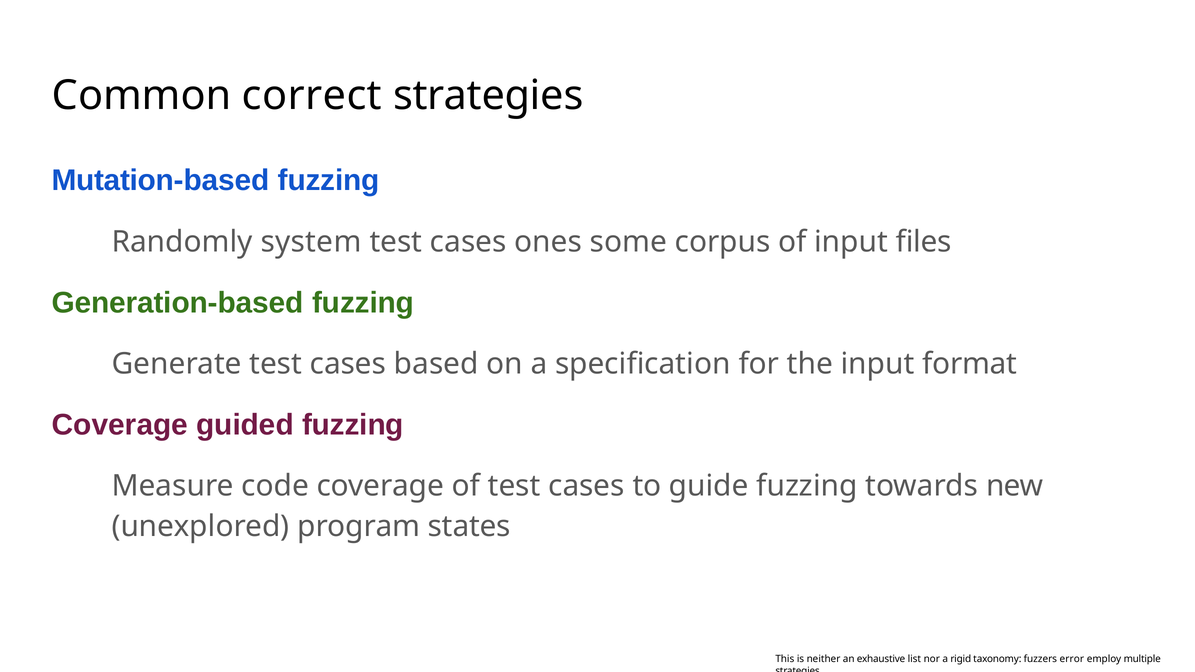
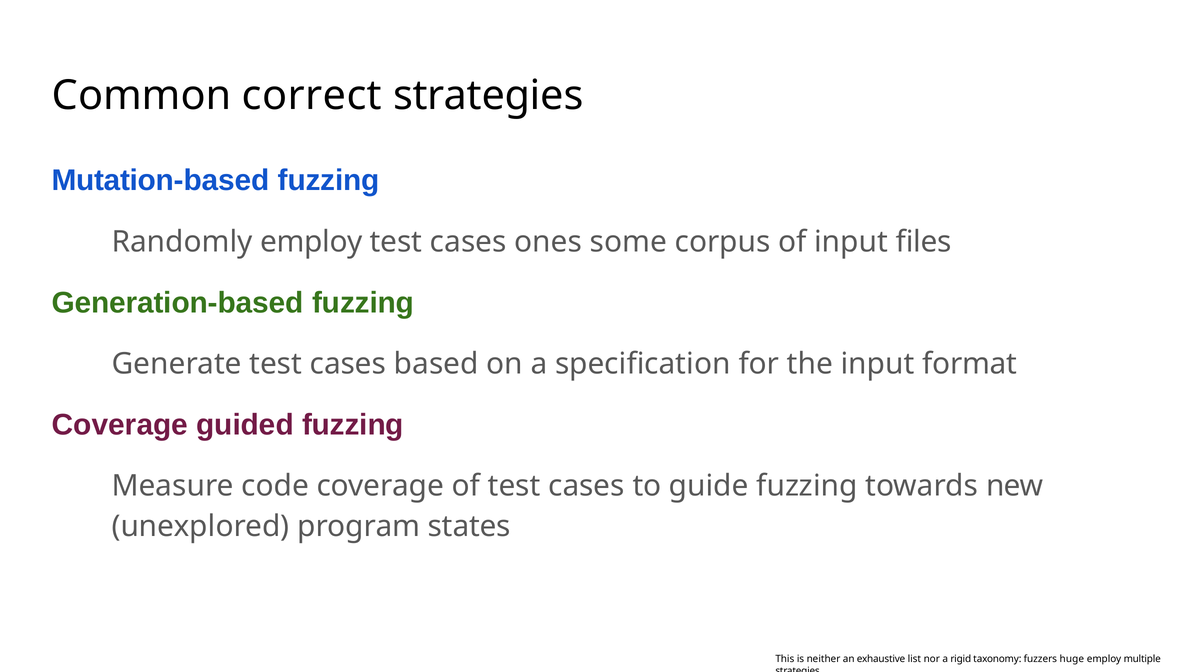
Randomly system: system -> employ
error: error -> huge
